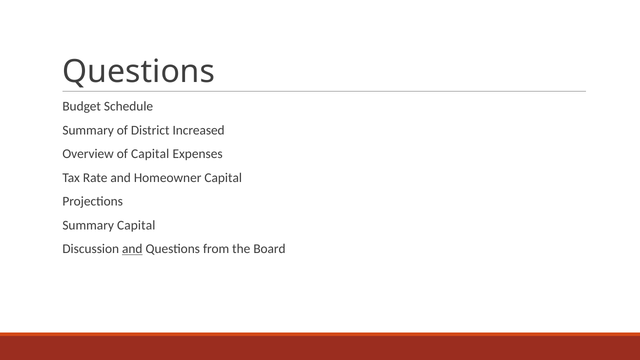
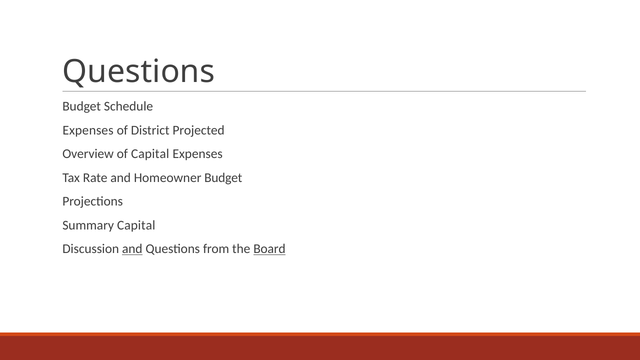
Summary at (88, 130): Summary -> Expenses
Increased: Increased -> Projected
Homeowner Capital: Capital -> Budget
Board underline: none -> present
